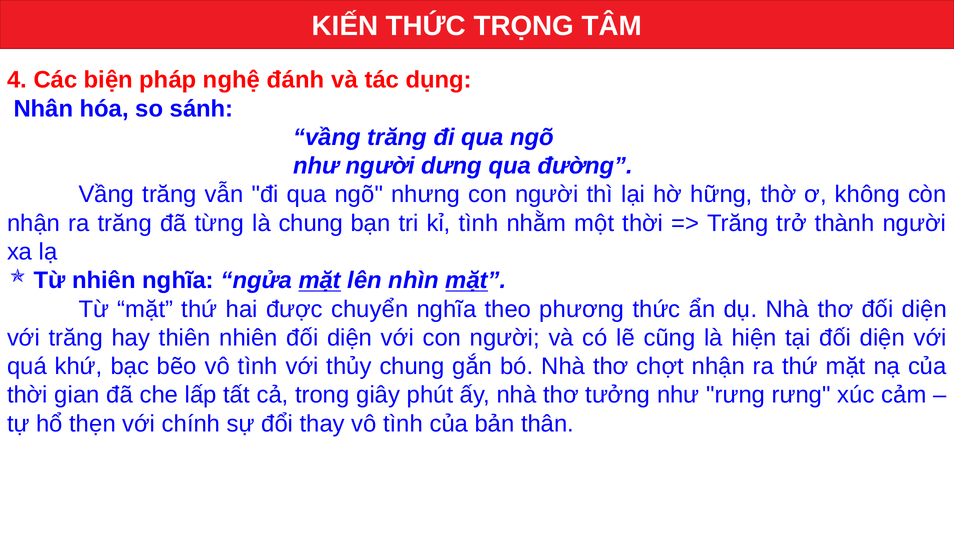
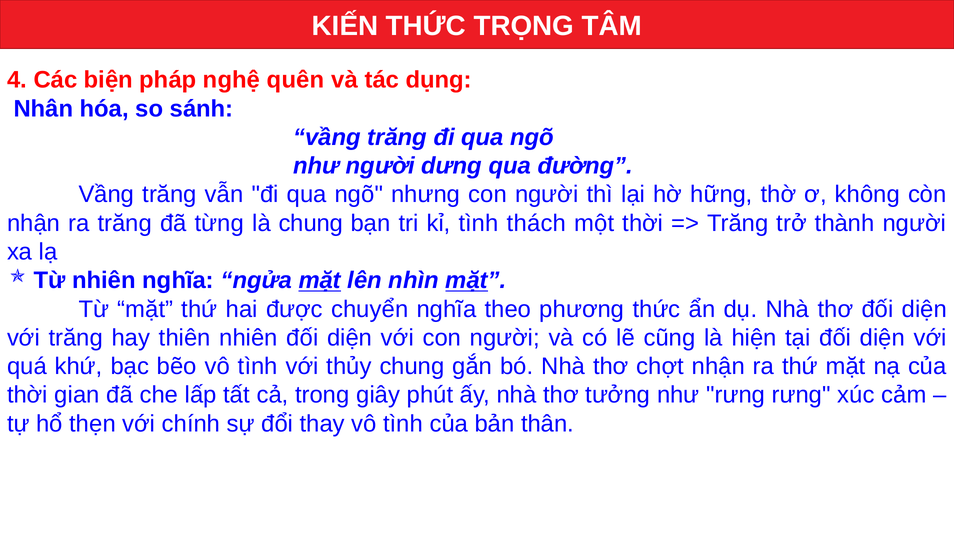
đánh: đánh -> quên
nhằm: nhằm -> thách
